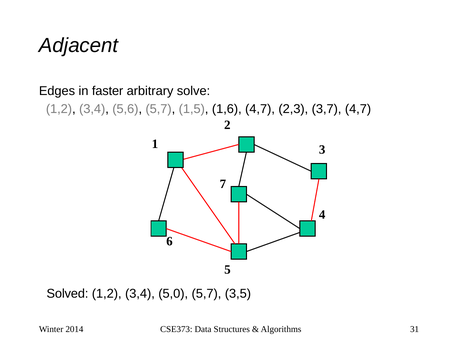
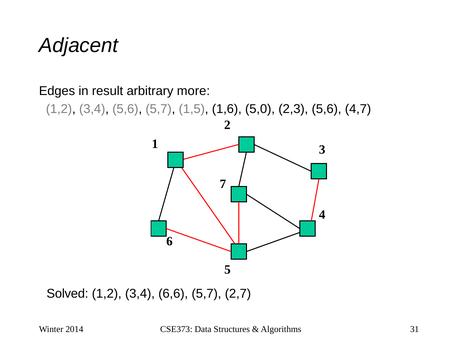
faster: faster -> result
solve: solve -> more
1,6 4,7: 4,7 -> 5,0
2,3 3,7: 3,7 -> 5,6
5,0: 5,0 -> 6,6
3,5: 3,5 -> 2,7
